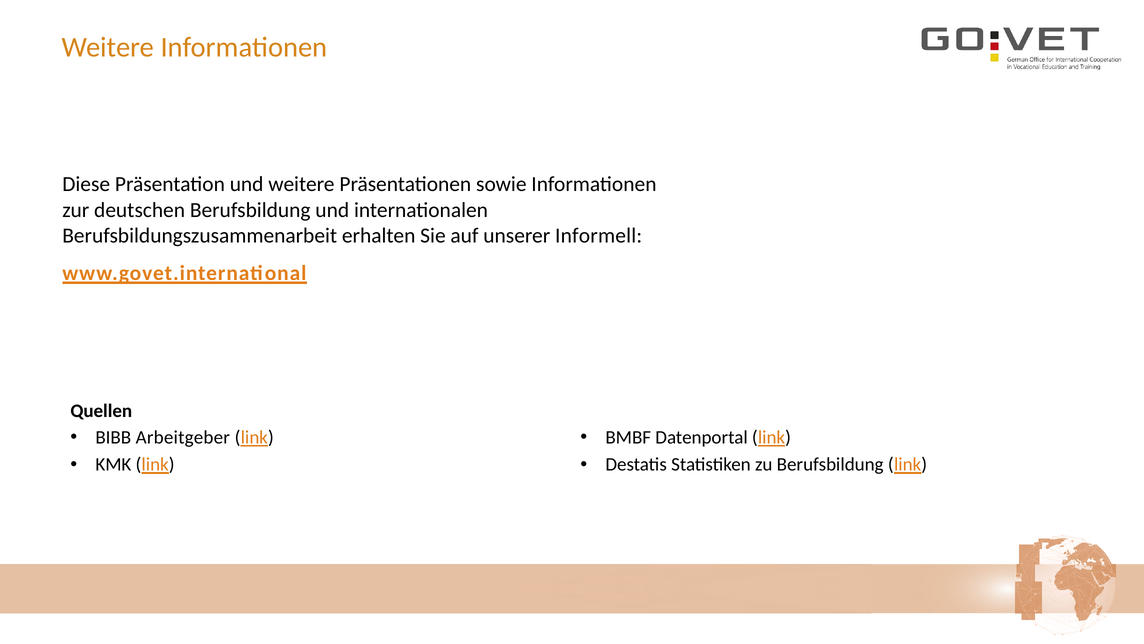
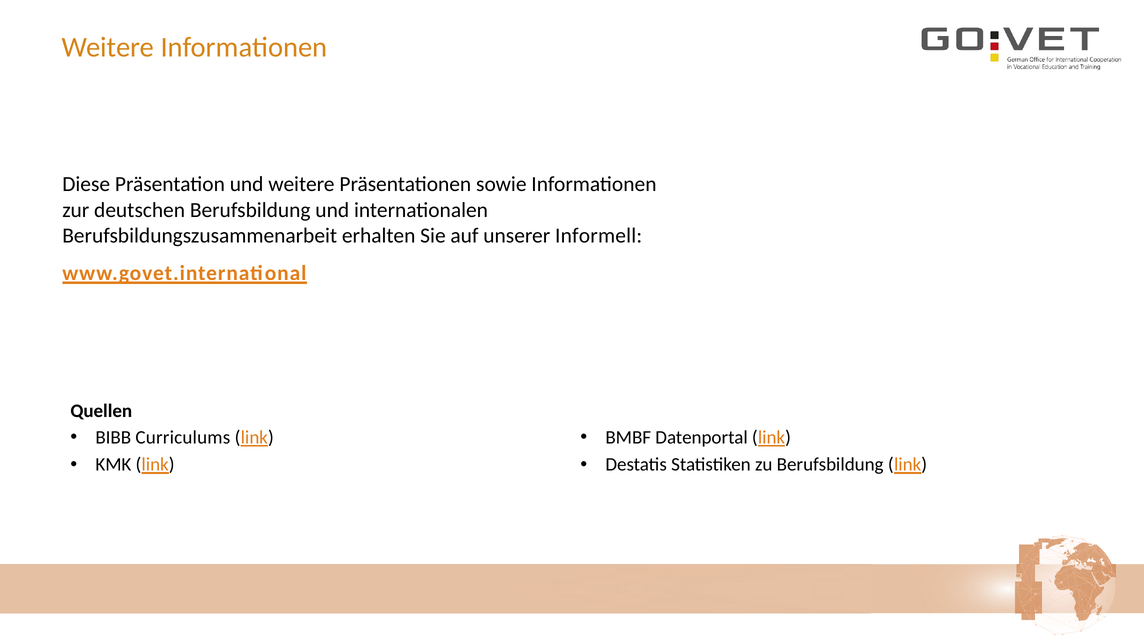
Arbeitgeber: Arbeitgeber -> Curriculums
